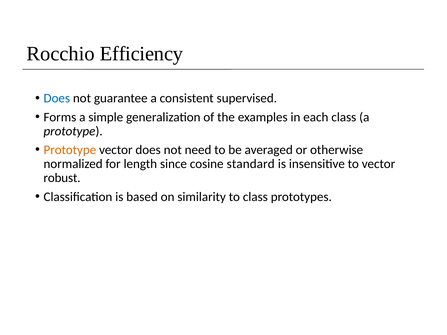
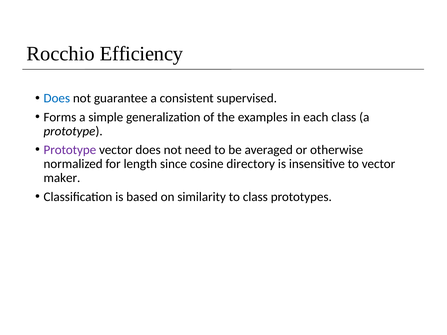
Prototype at (70, 150) colour: orange -> purple
standard: standard -> directory
robust: robust -> maker
